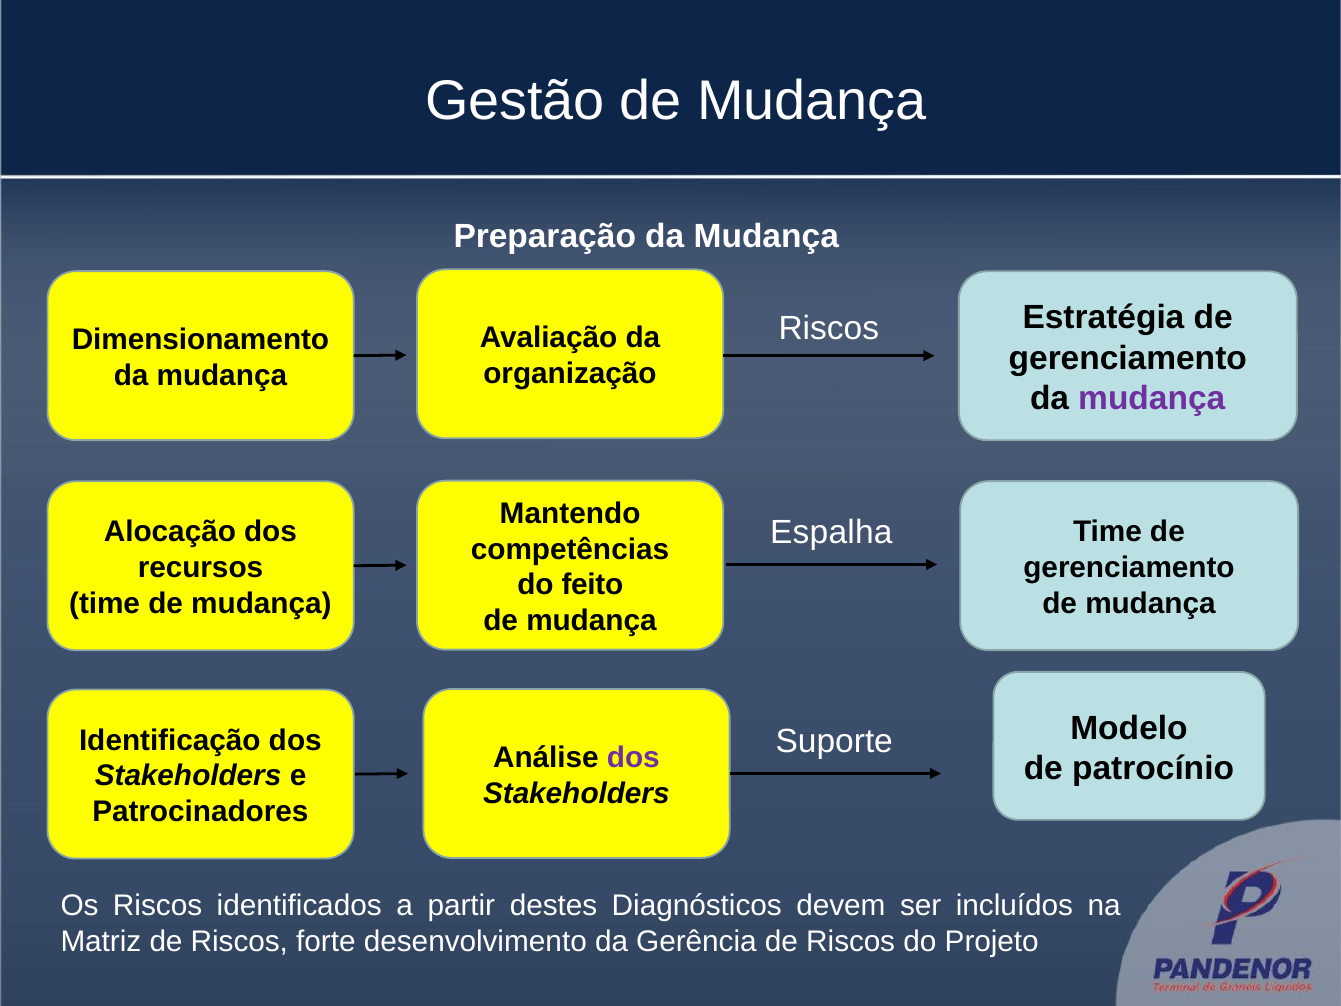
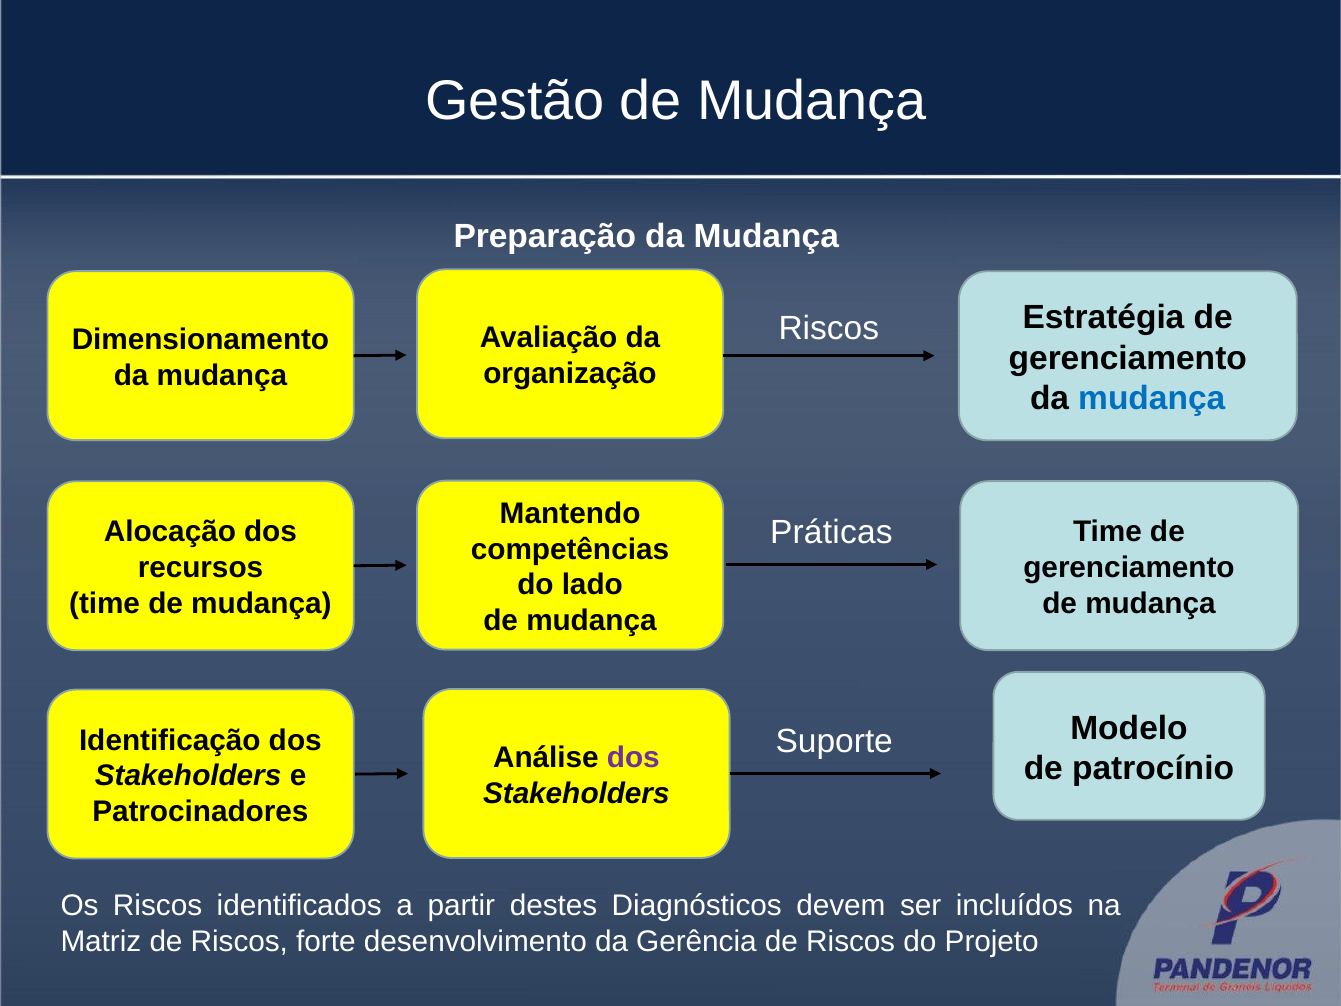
mudança at (1152, 398) colour: purple -> blue
Espalha: Espalha -> Práticas
feito: feito -> lado
